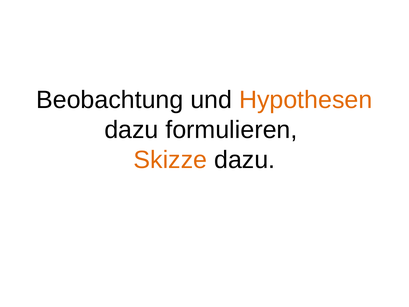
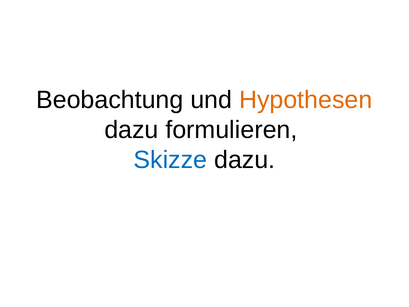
Skizze colour: orange -> blue
